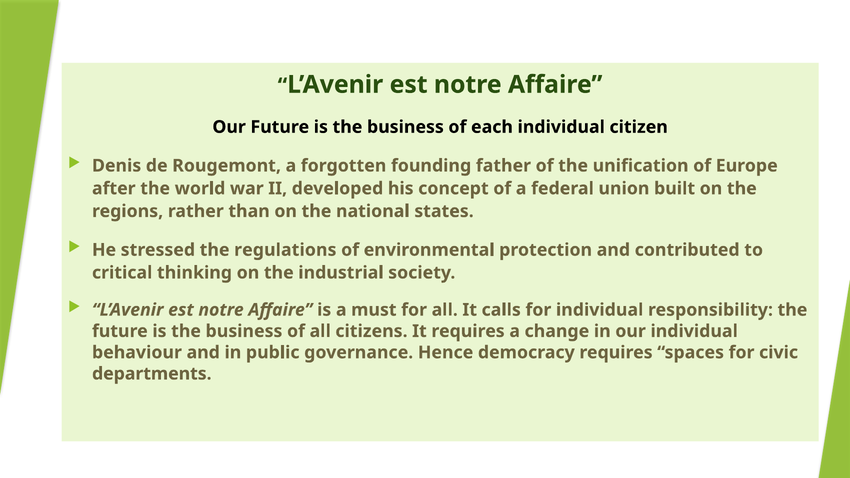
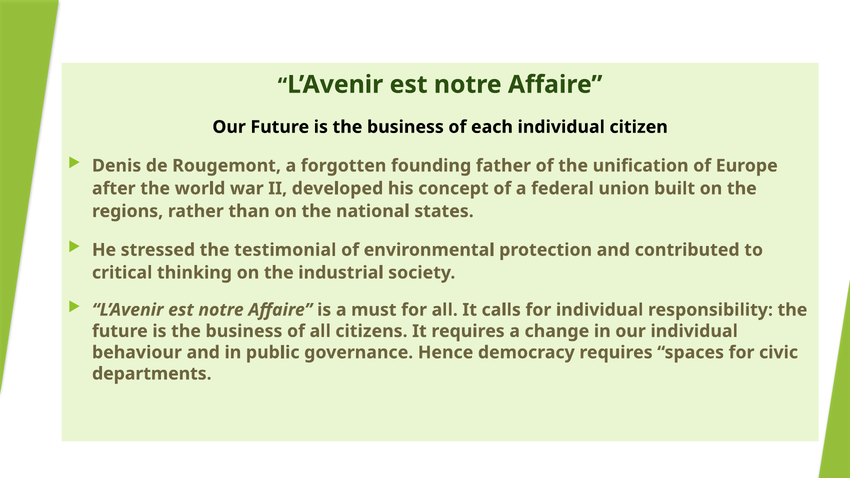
regulations: regulations -> testimonial
